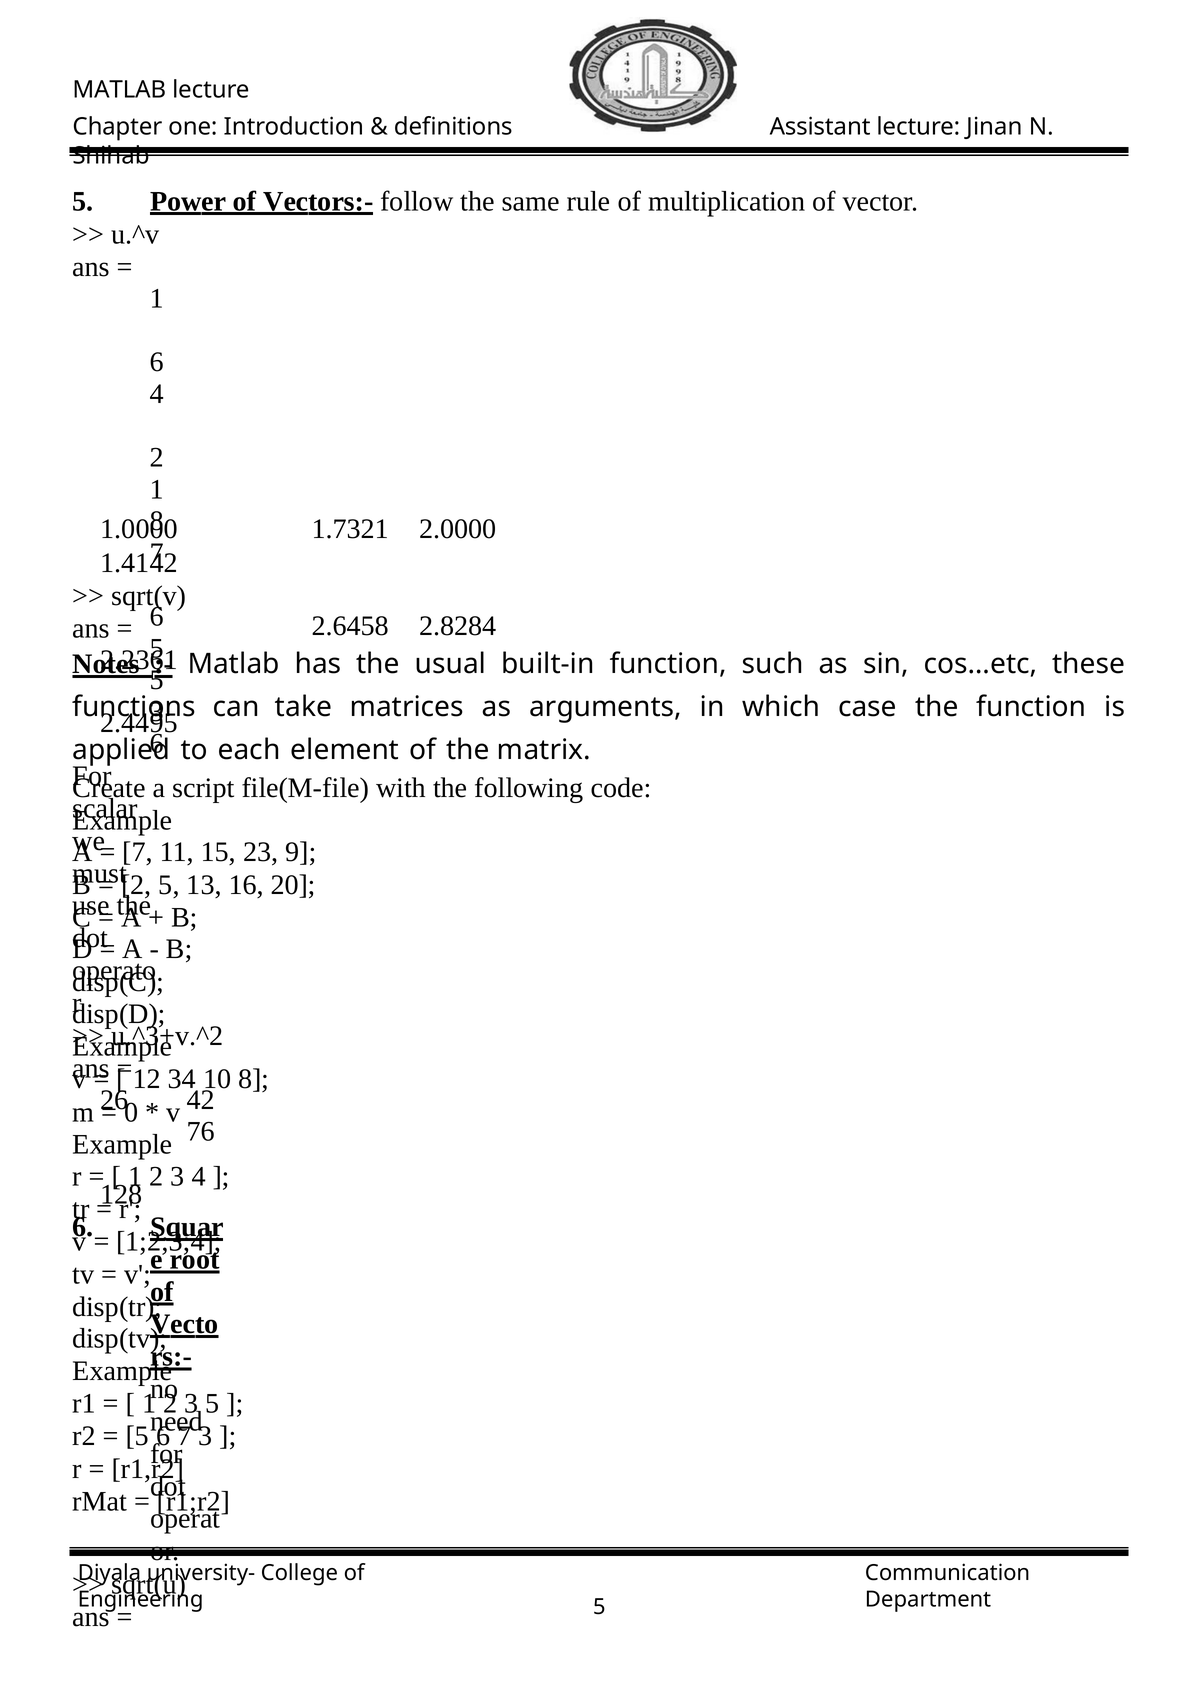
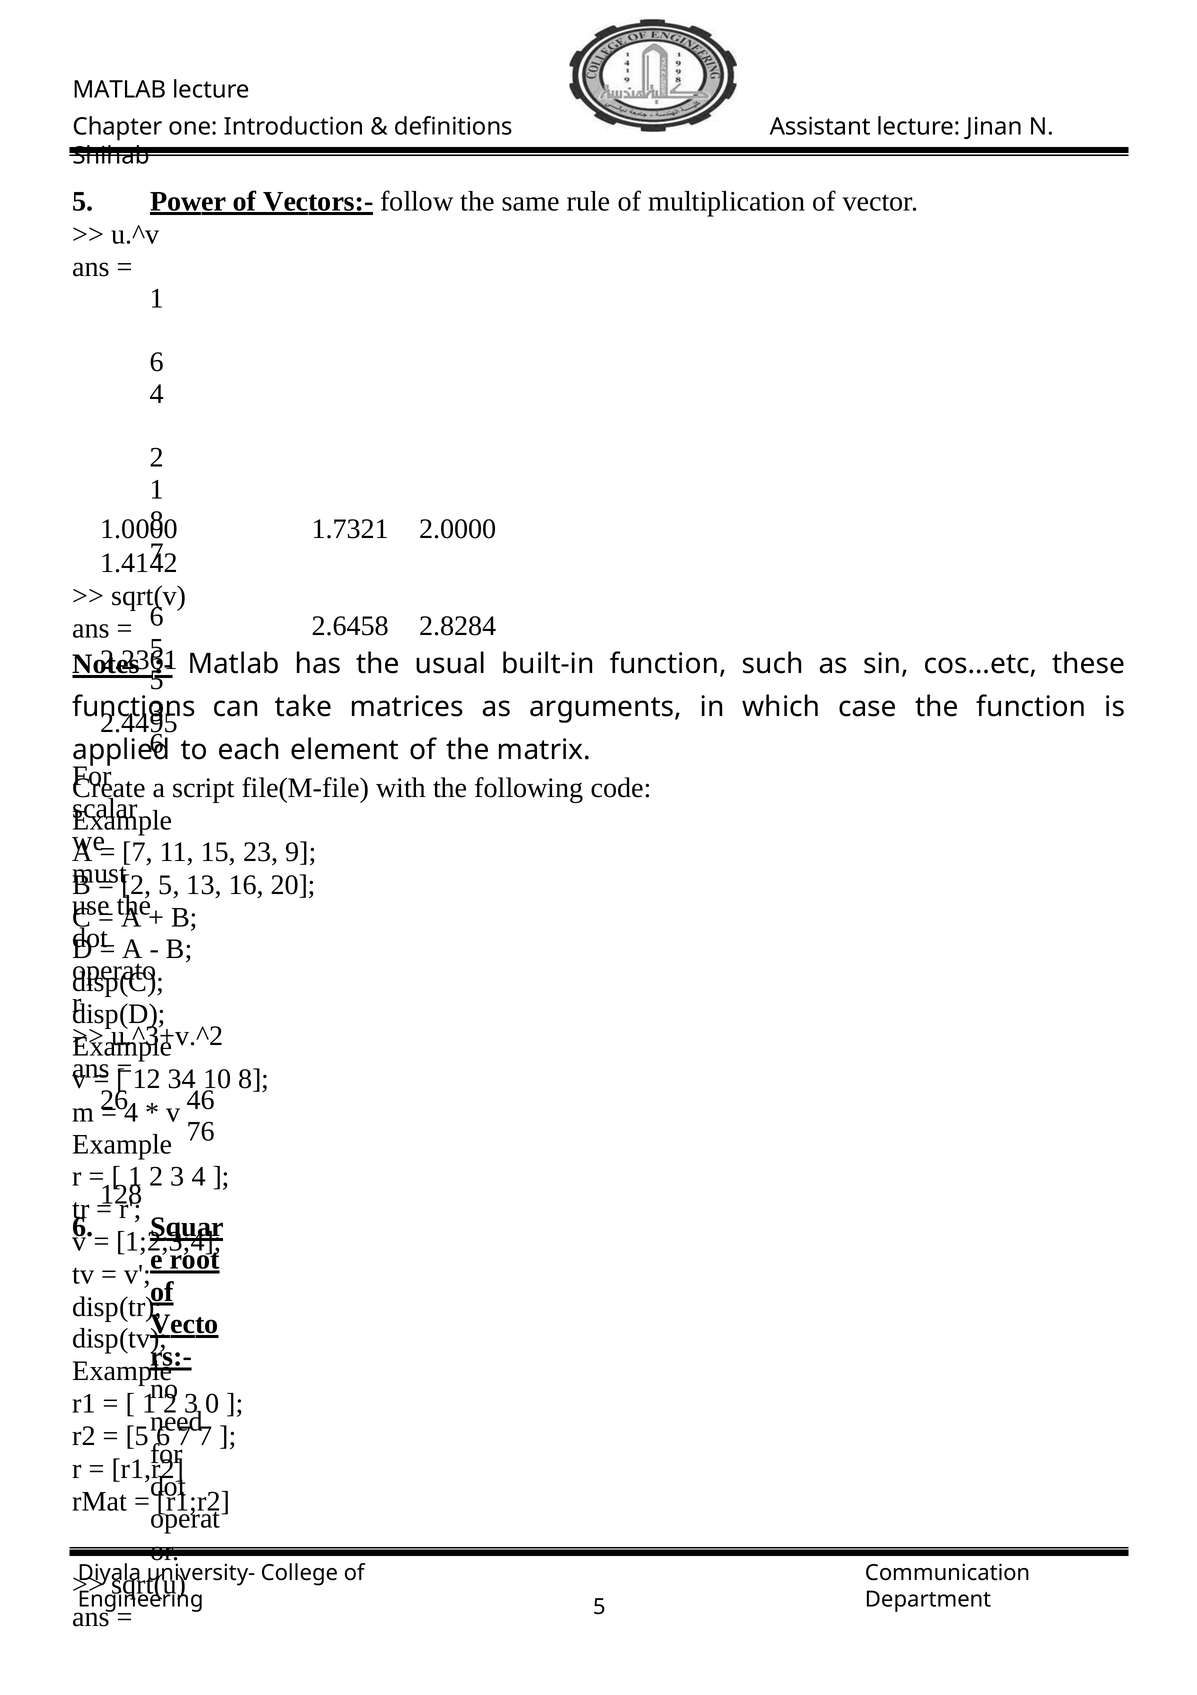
42: 42 -> 46
0 at (131, 1112): 0 -> 4
5 at (212, 1403): 5 -> 0
3 at (205, 1435): 3 -> 7
